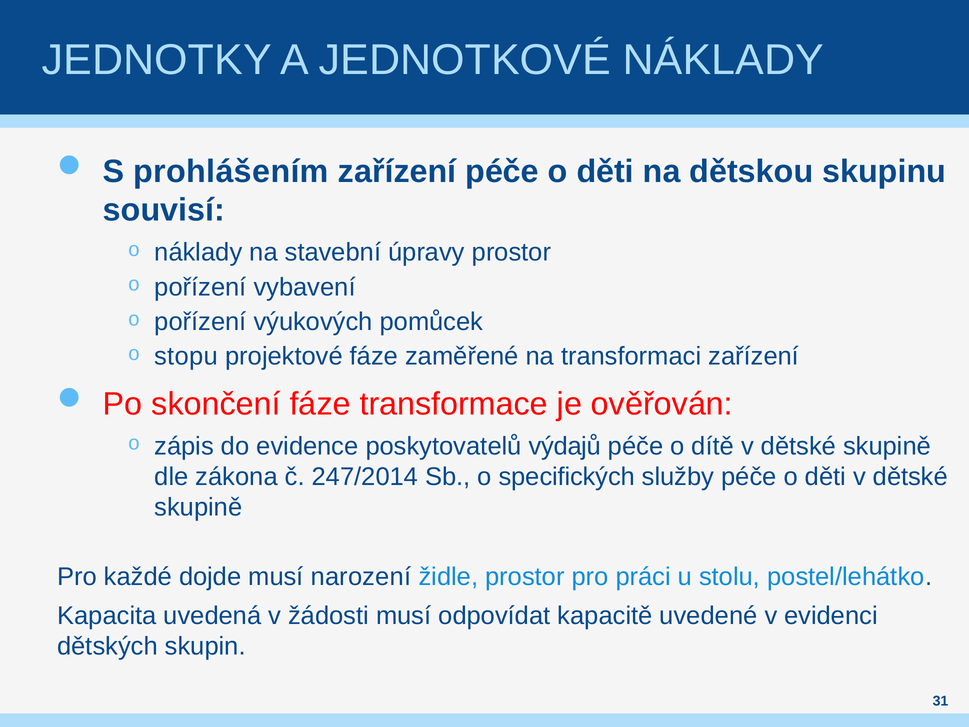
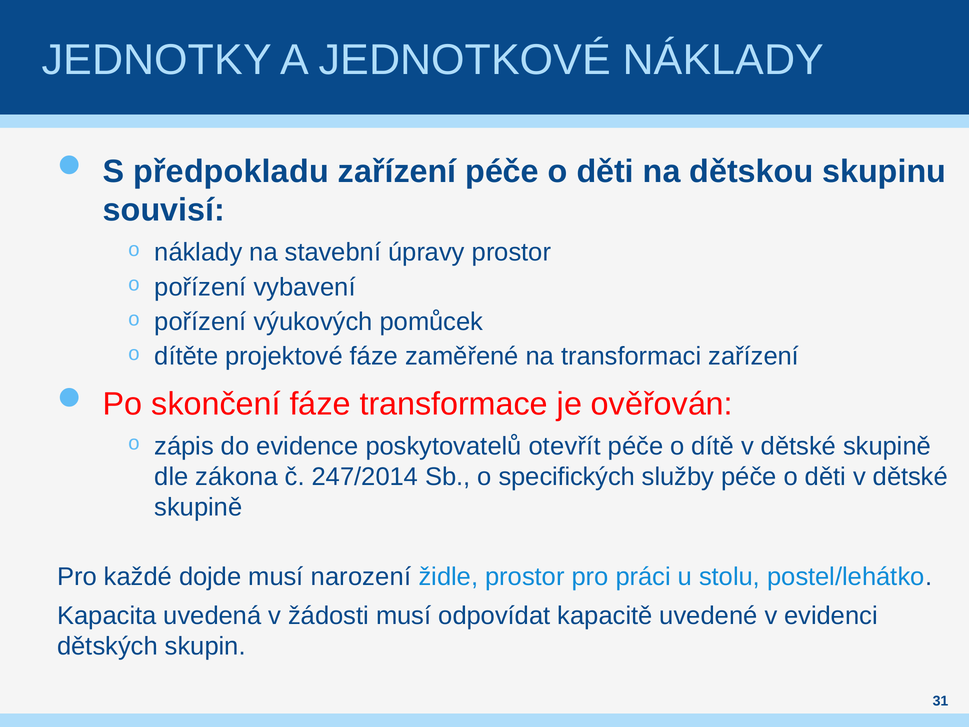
prohlášením: prohlášením -> předpokladu
stopu: stopu -> dítěte
výdajů: výdajů -> otevřít
